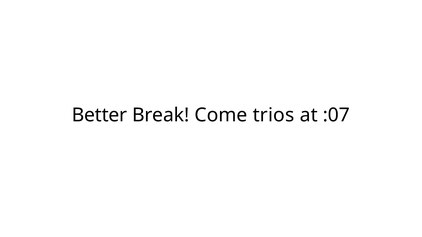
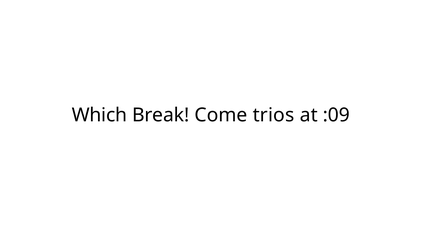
Better: Better -> Which
:07: :07 -> :09
